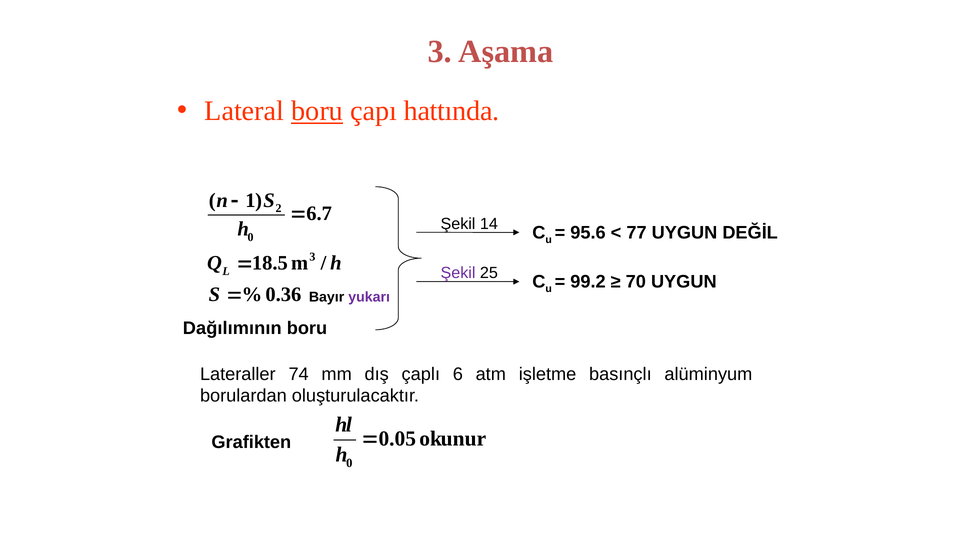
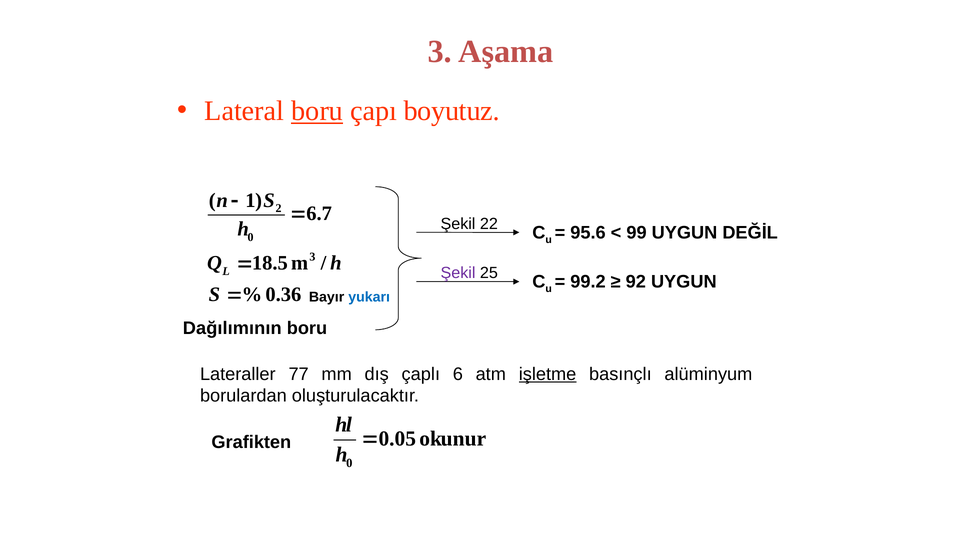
hattında: hattında -> boyutuz
14: 14 -> 22
77: 77 -> 99
70: 70 -> 92
yukarı colour: purple -> blue
74: 74 -> 77
işletme underline: none -> present
